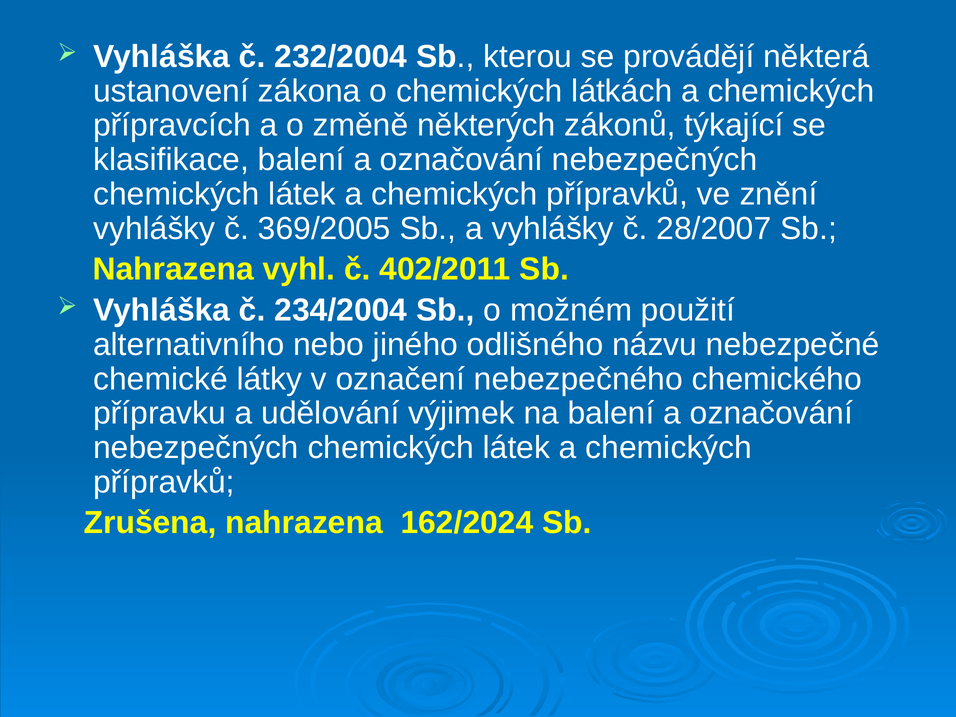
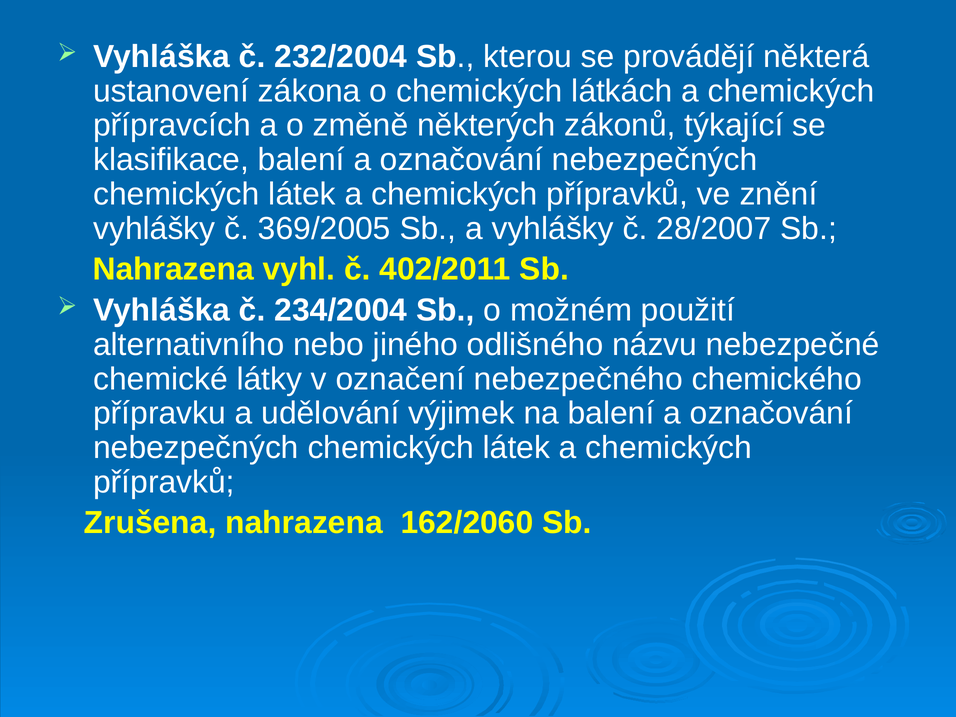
162/2024: 162/2024 -> 162/2060
